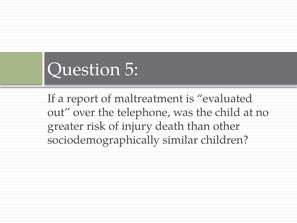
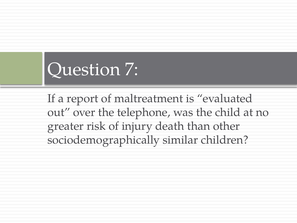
5: 5 -> 7
